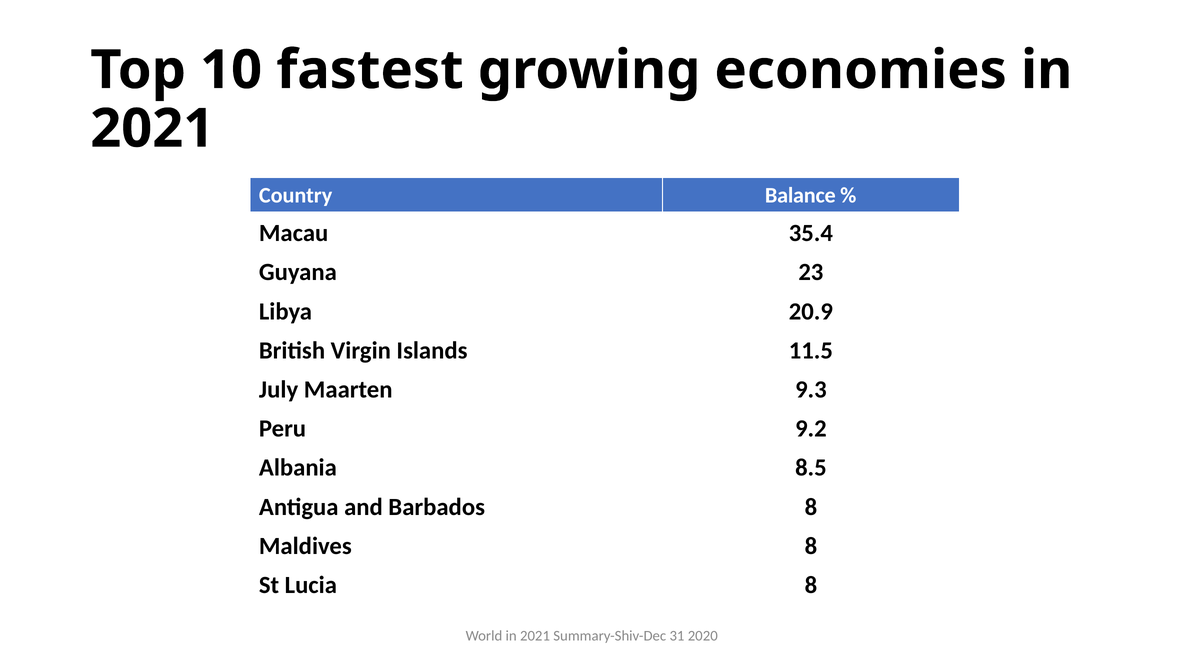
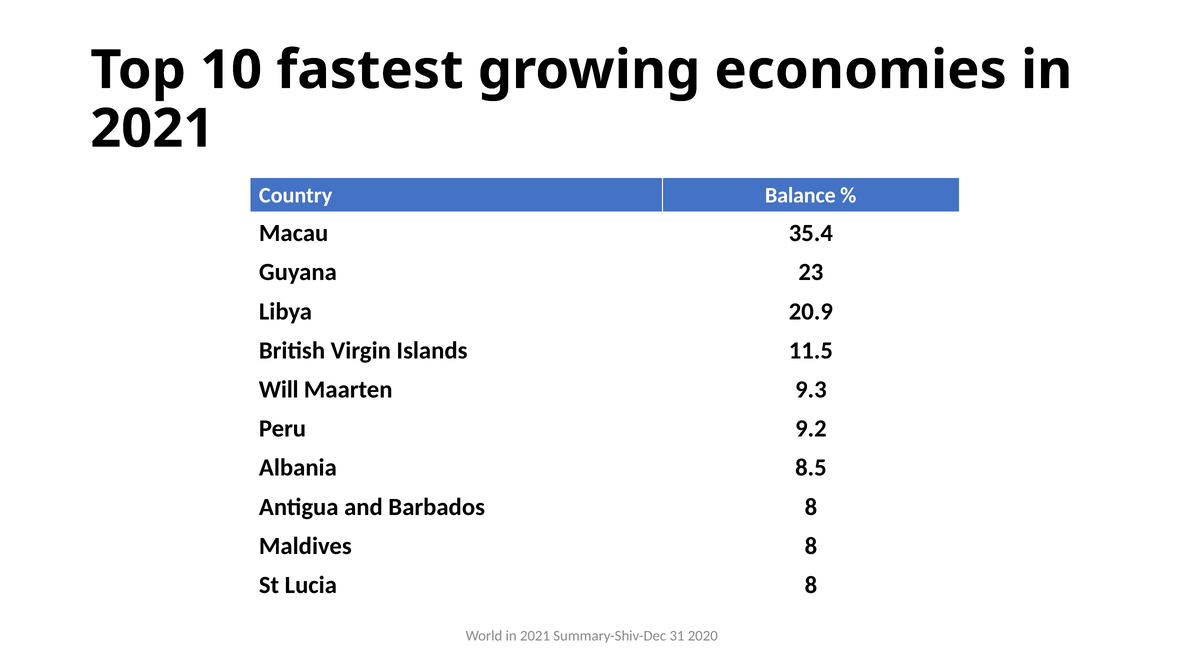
July: July -> Will
